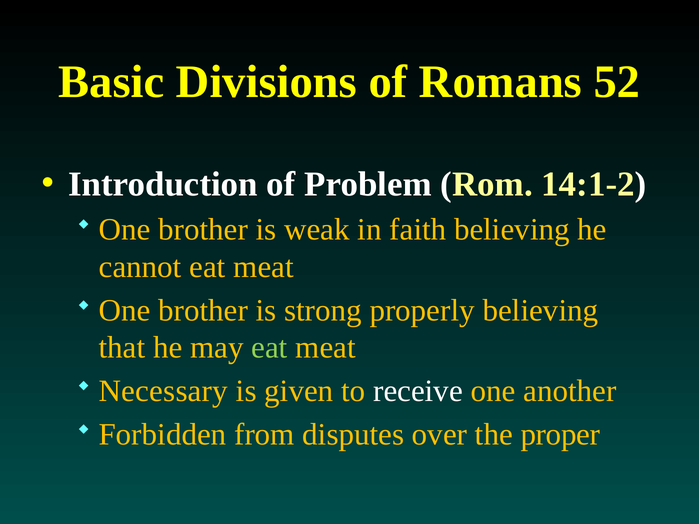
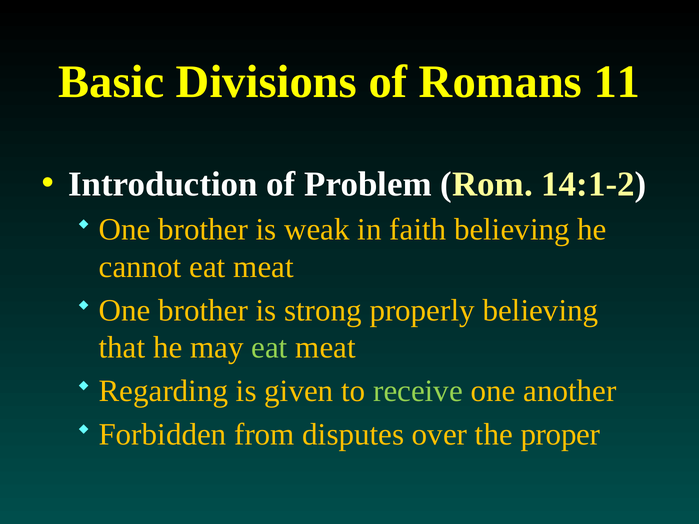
52: 52 -> 11
Necessary: Necessary -> Regarding
receive colour: white -> light green
